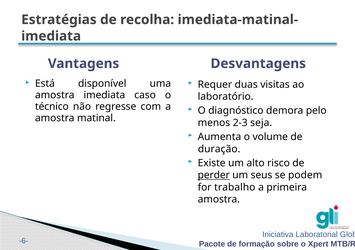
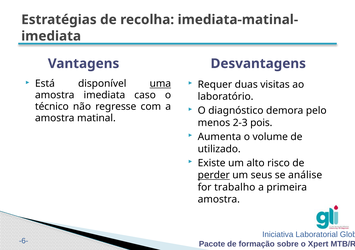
uma underline: none -> present
seja: seja -> pois
duração: duração -> utilizado
podem: podem -> análise
